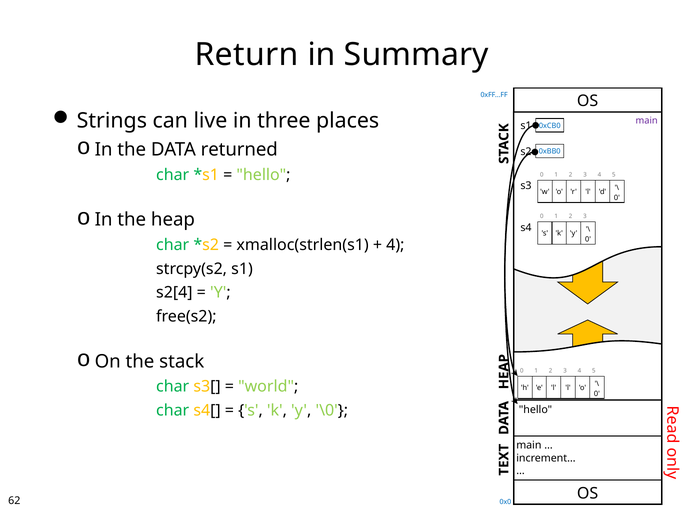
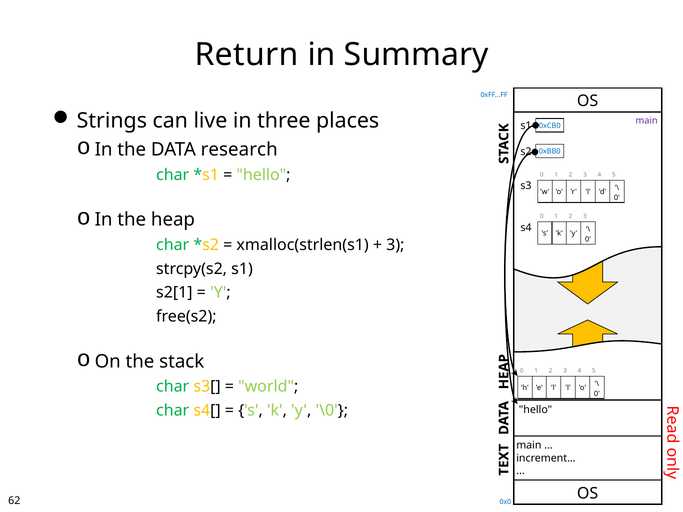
returned: returned -> research
4 at (395, 245): 4 -> 3
s2[4: s2[4 -> s2[1
